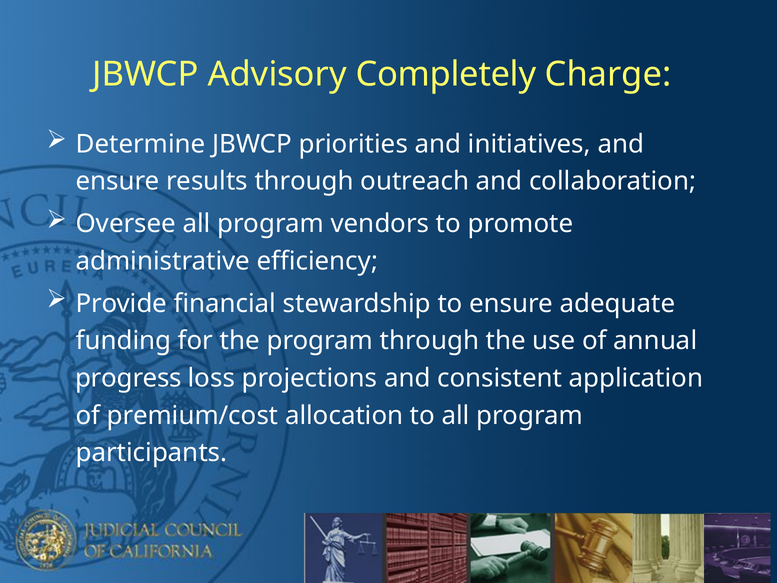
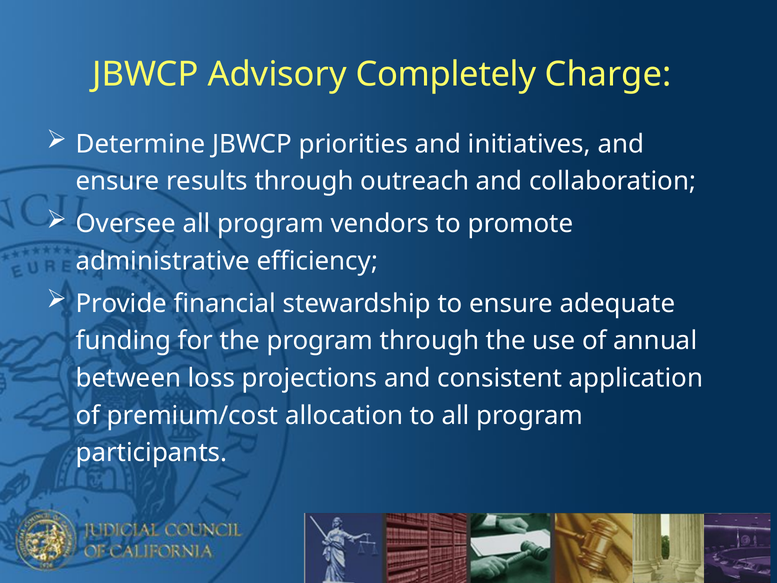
progress: progress -> between
